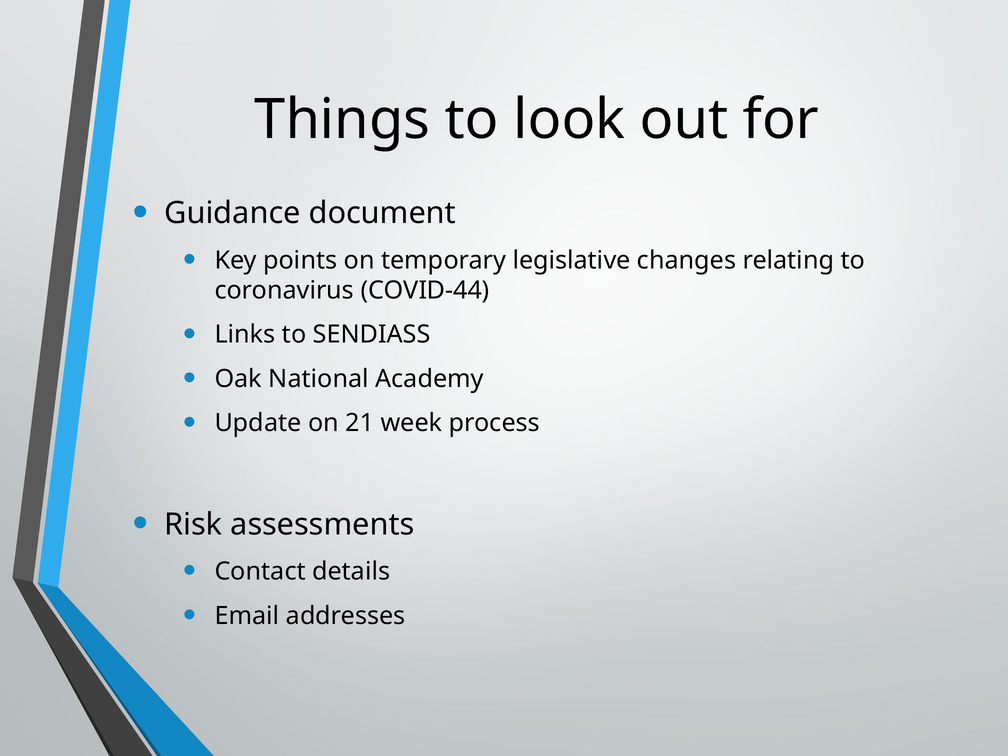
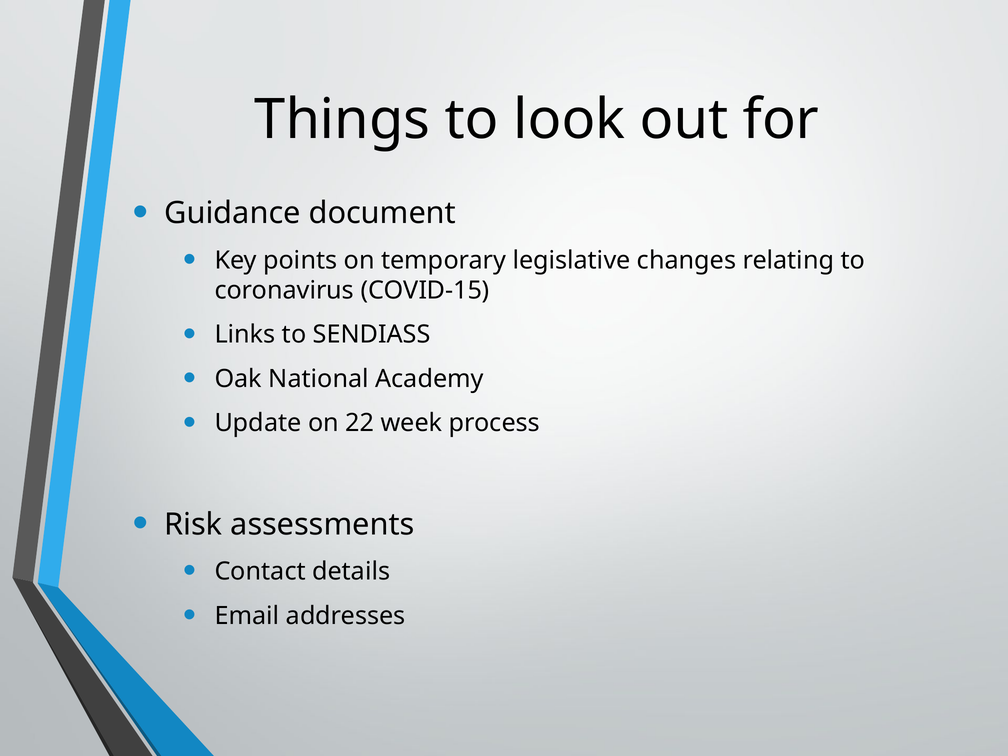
COVID-44: COVID-44 -> COVID-15
21: 21 -> 22
